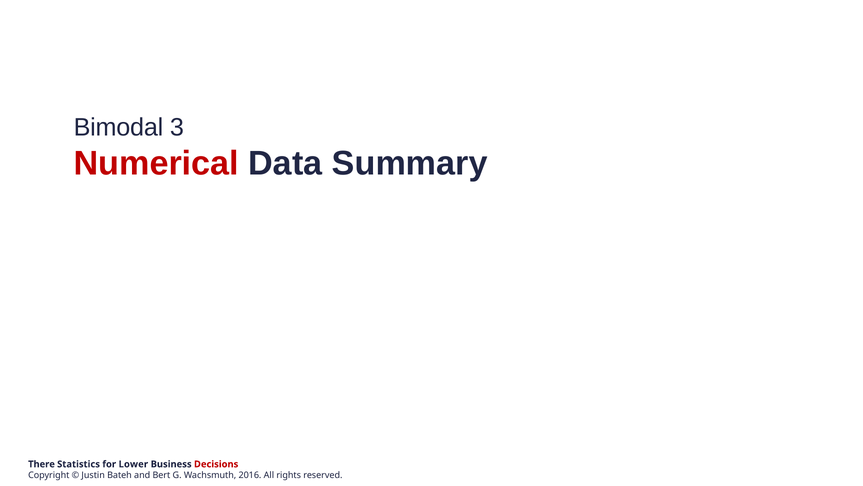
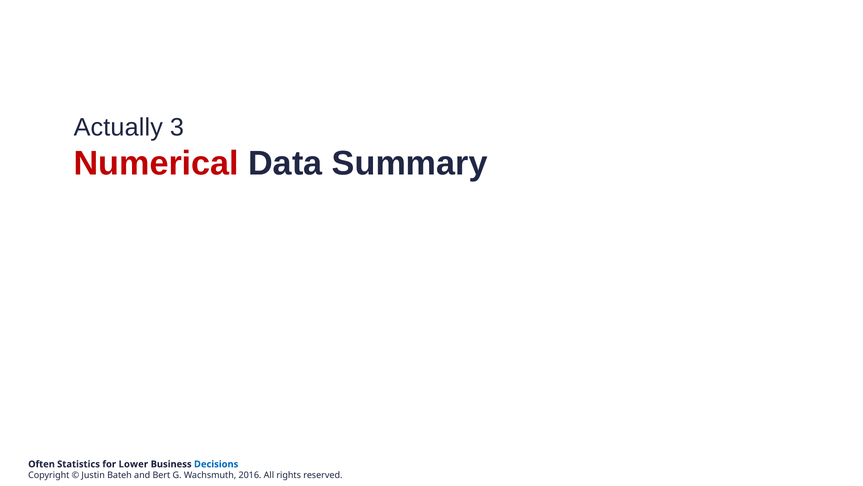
Bimodal: Bimodal -> Actually
There: There -> Often
Decisions colour: red -> blue
